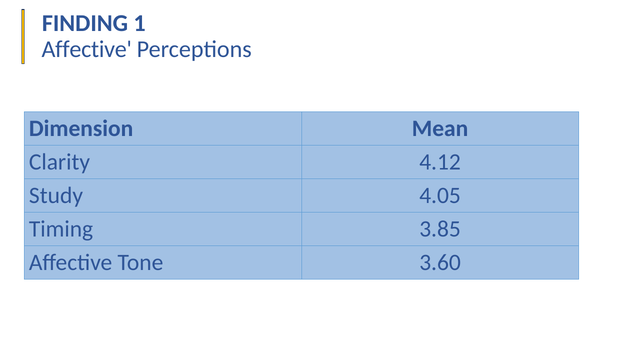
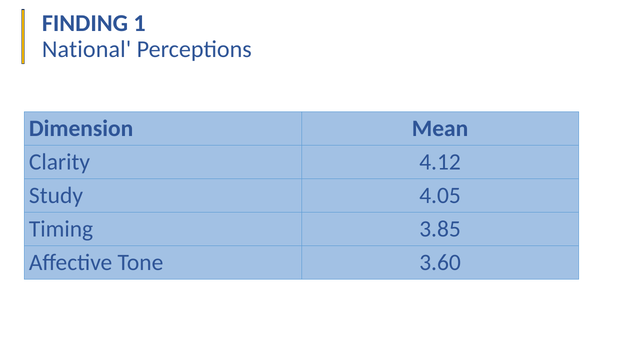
Affective at (87, 49): Affective -> National
